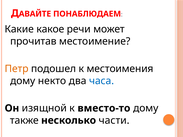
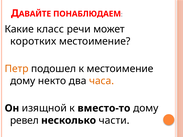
какое: какое -> класс
прочитав: прочитав -> коротких
к местоимения: местоимения -> местоимение
часа colour: blue -> orange
также: также -> ревел
